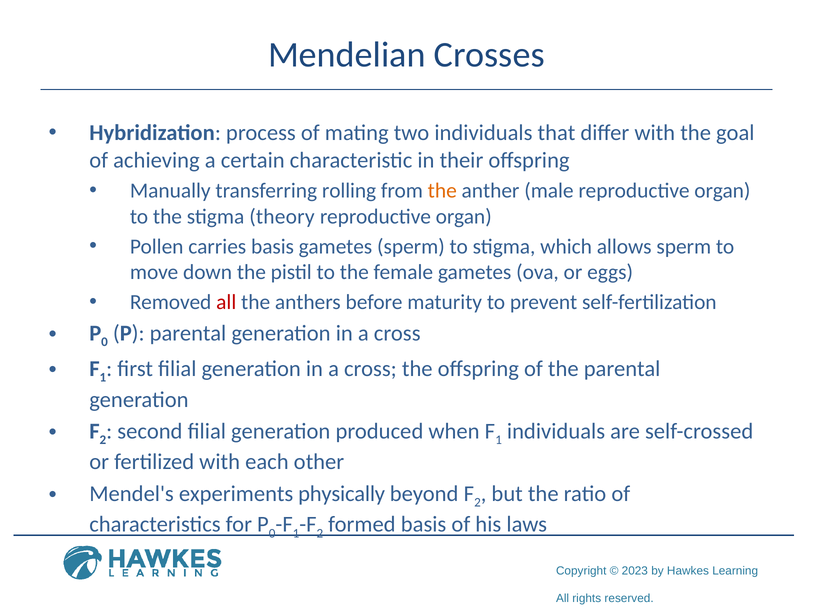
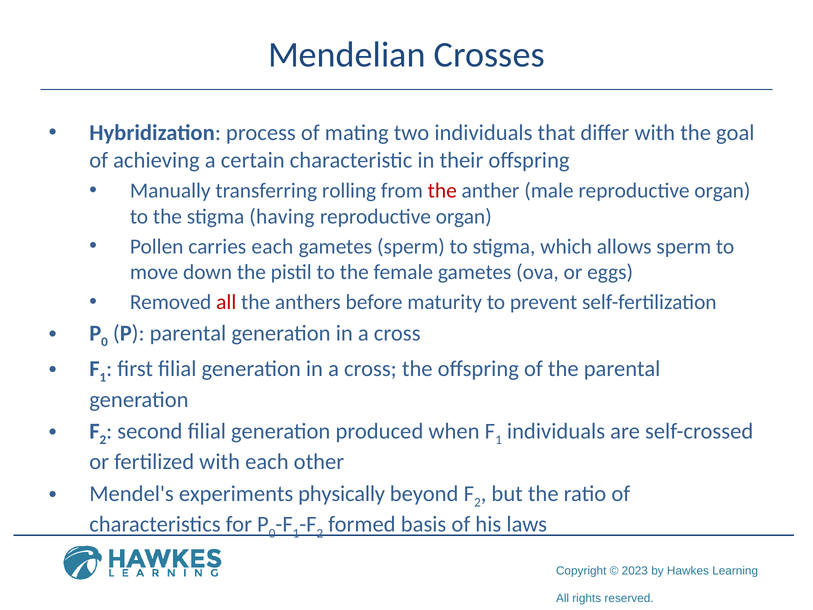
the at (442, 191) colour: orange -> red
theory: theory -> having
carries basis: basis -> each
